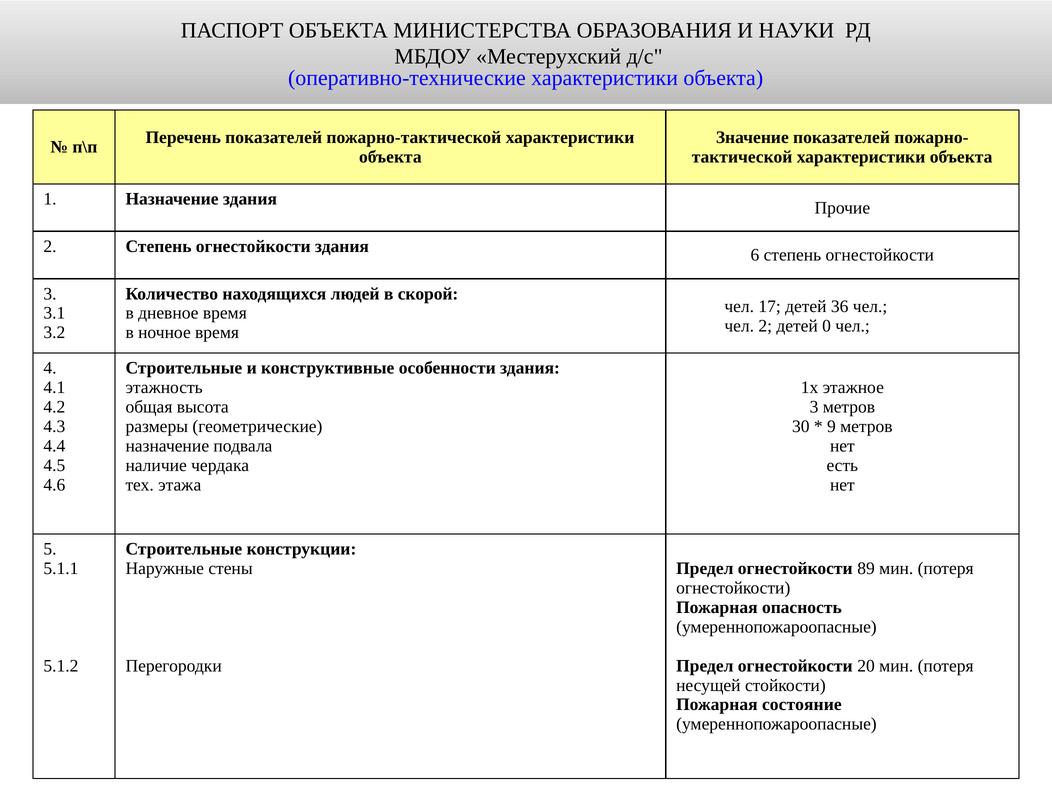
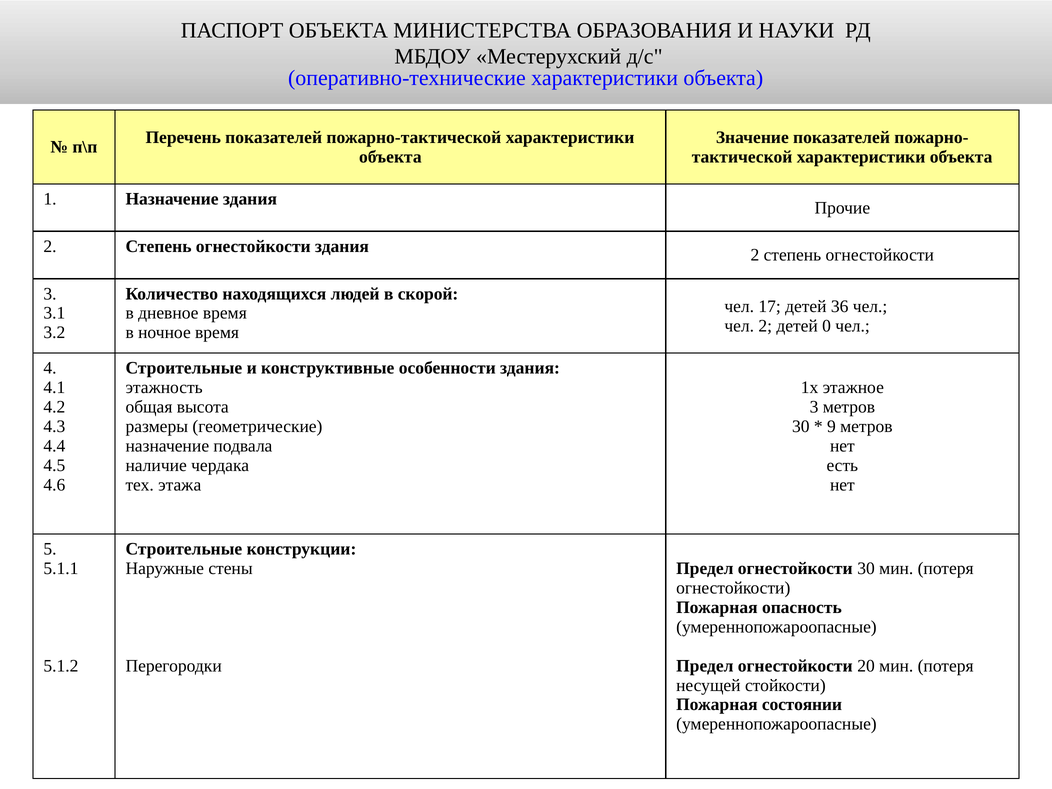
здания 6: 6 -> 2
огнестойкости 89: 89 -> 30
состояние: состояние -> состоянии
